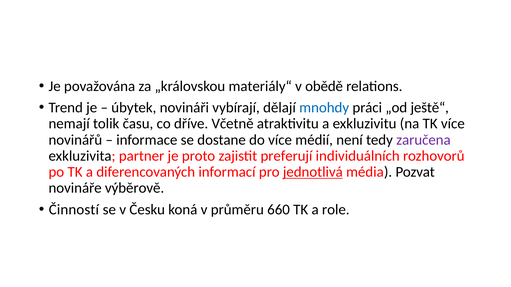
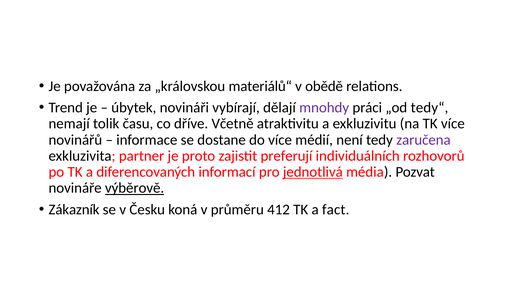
materiály“: materiály“ -> materiálů“
mnohdy colour: blue -> purple
ještě“: ještě“ -> tedy“
výběrově underline: none -> present
Činností: Činností -> Zákazník
660: 660 -> 412
role: role -> fact
